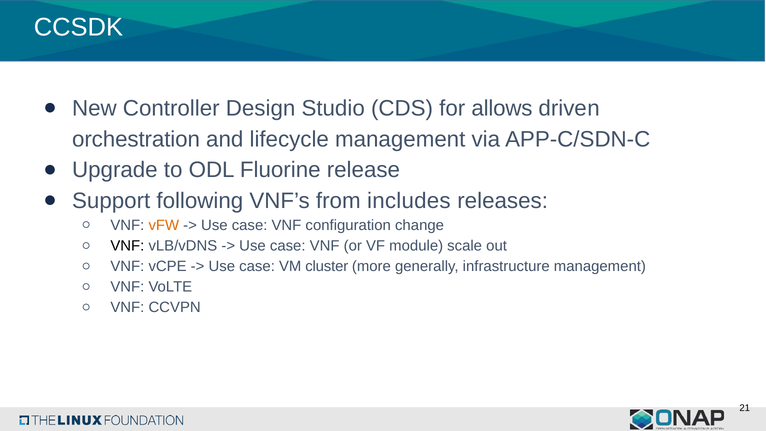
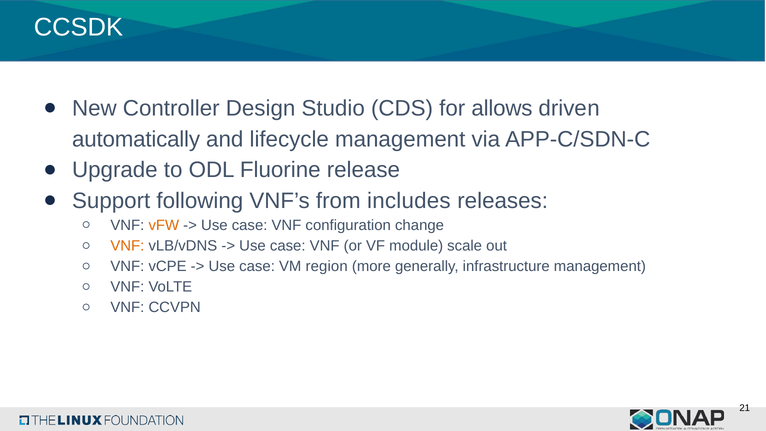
orchestration: orchestration -> automatically
VNF at (127, 246) colour: black -> orange
cluster: cluster -> region
